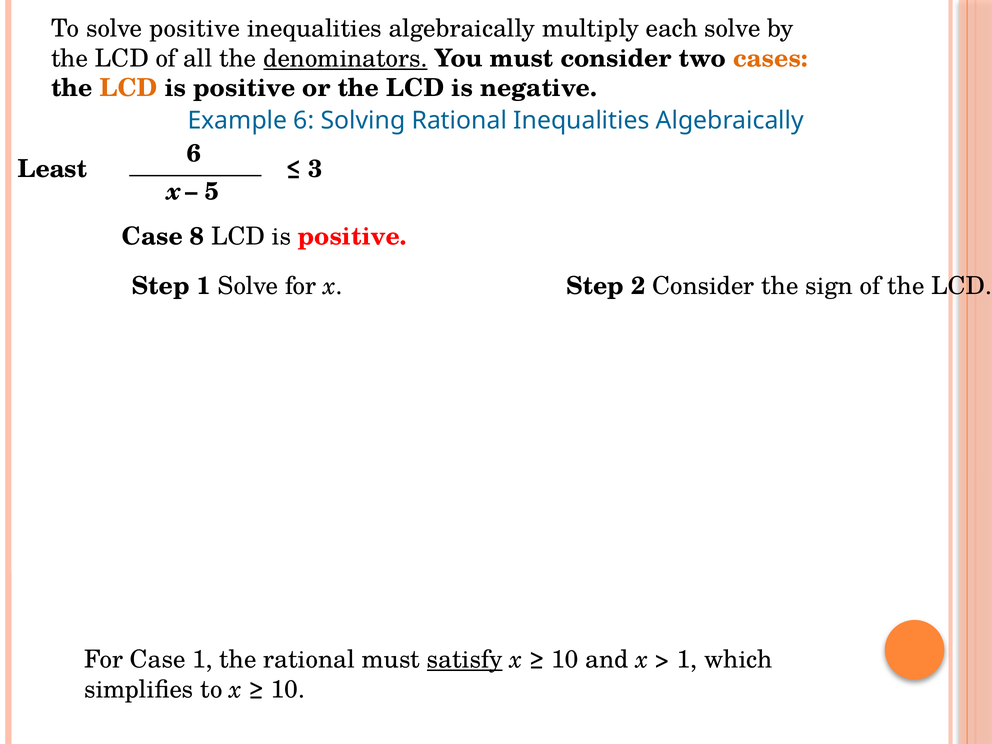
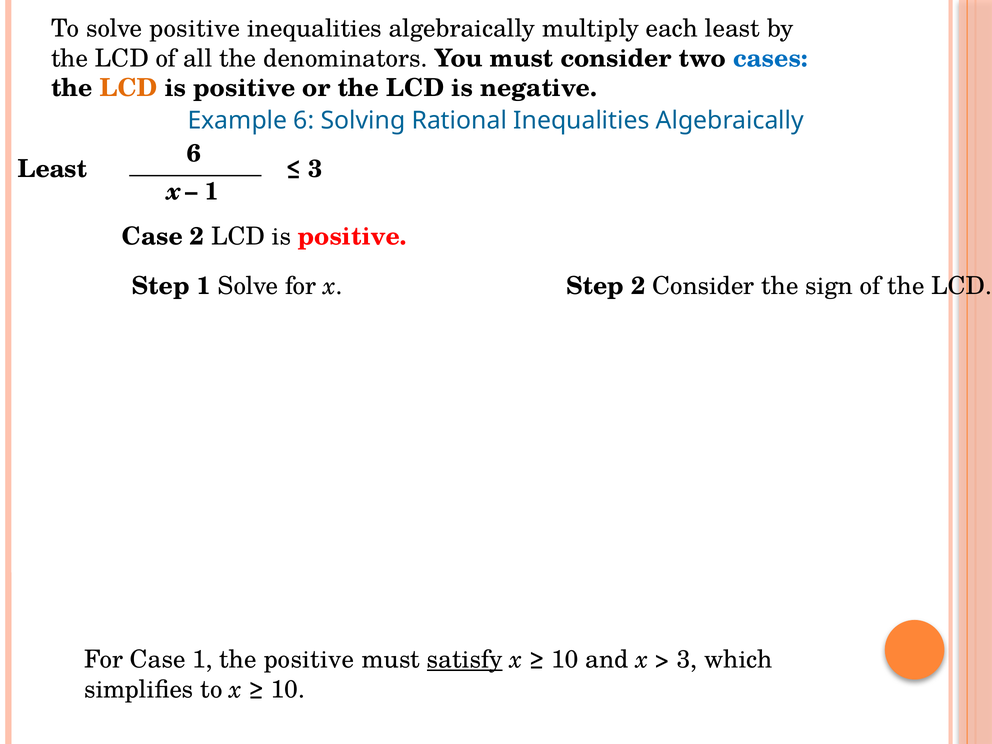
each solve: solve -> least
denominators underline: present -> none
cases colour: orange -> blue
5 at (212, 192): 5 -> 1
Case 8: 8 -> 2
the rational: rational -> positive
1 at (687, 660): 1 -> 3
